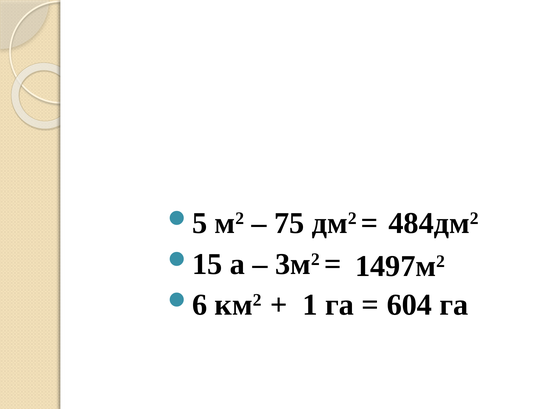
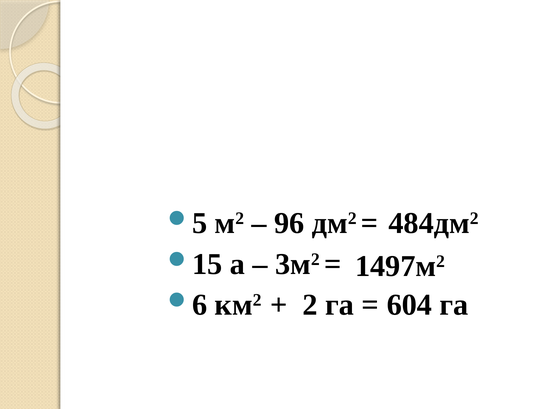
75: 75 -> 96
1: 1 -> 2
